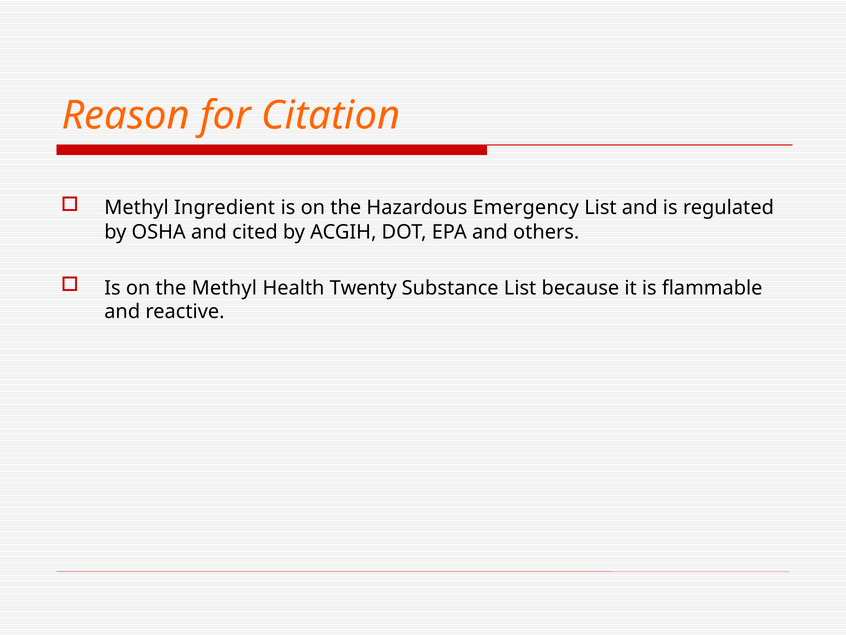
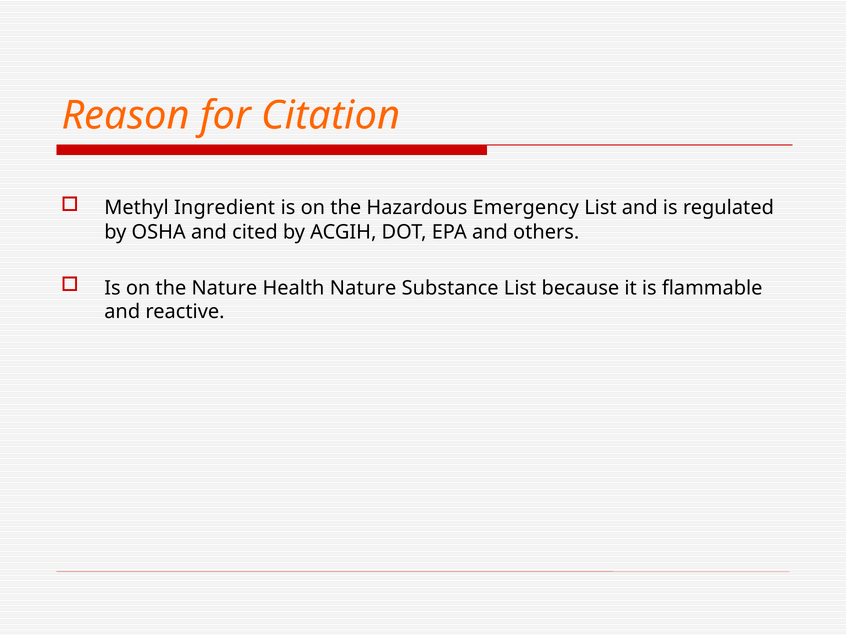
the Methyl: Methyl -> Nature
Health Twenty: Twenty -> Nature
